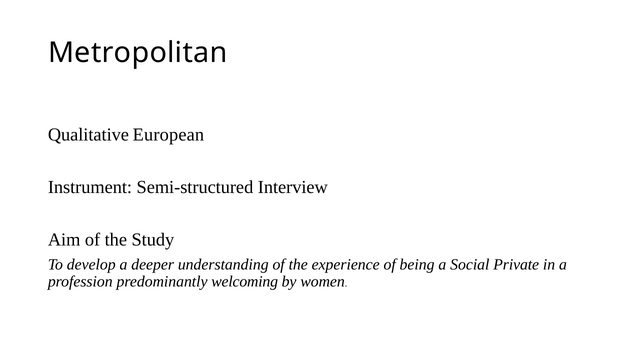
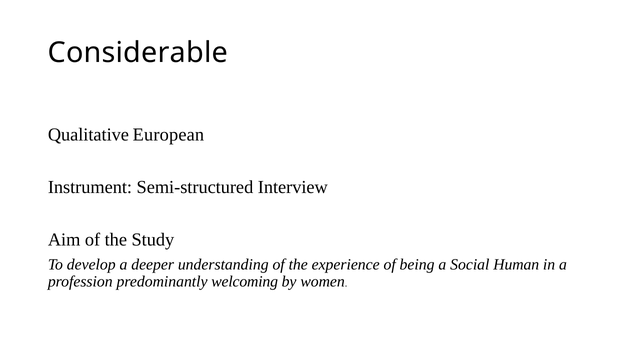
Metropolitan: Metropolitan -> Considerable
Private: Private -> Human
